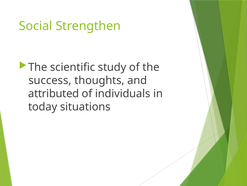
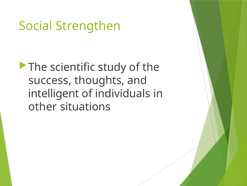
attributed: attributed -> intelligent
today: today -> other
